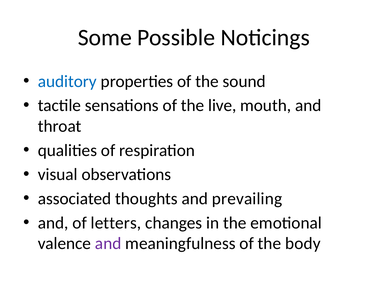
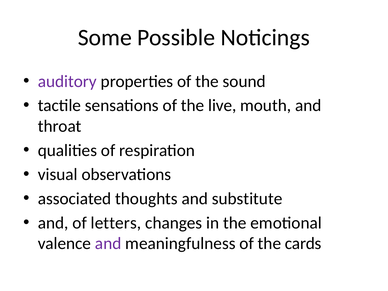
auditory colour: blue -> purple
prevailing: prevailing -> substitute
body: body -> cards
